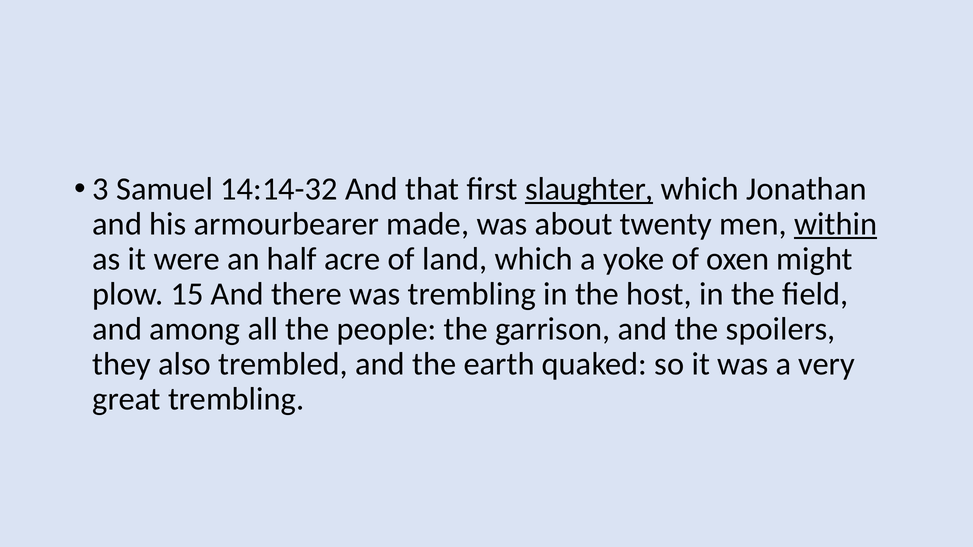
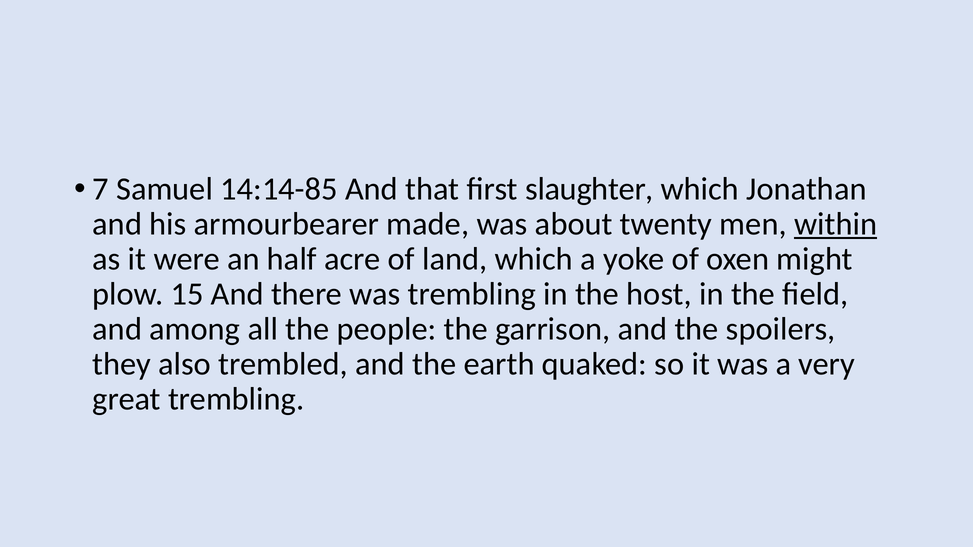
3: 3 -> 7
14:14-32: 14:14-32 -> 14:14-85
slaughter underline: present -> none
